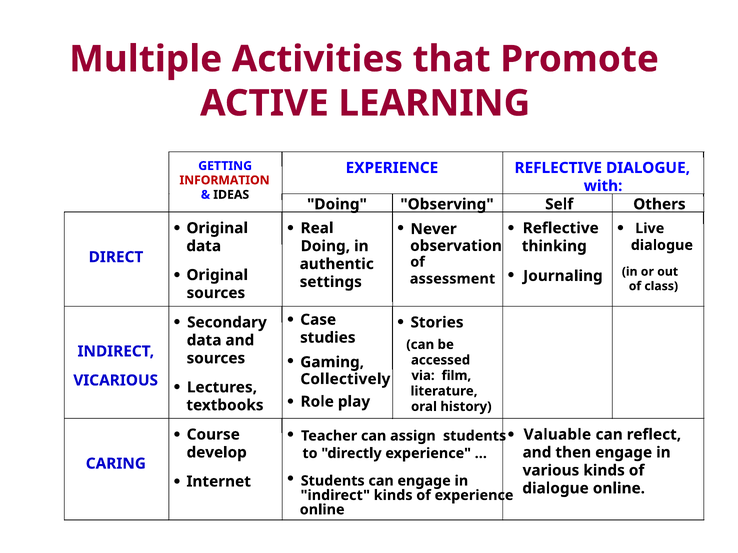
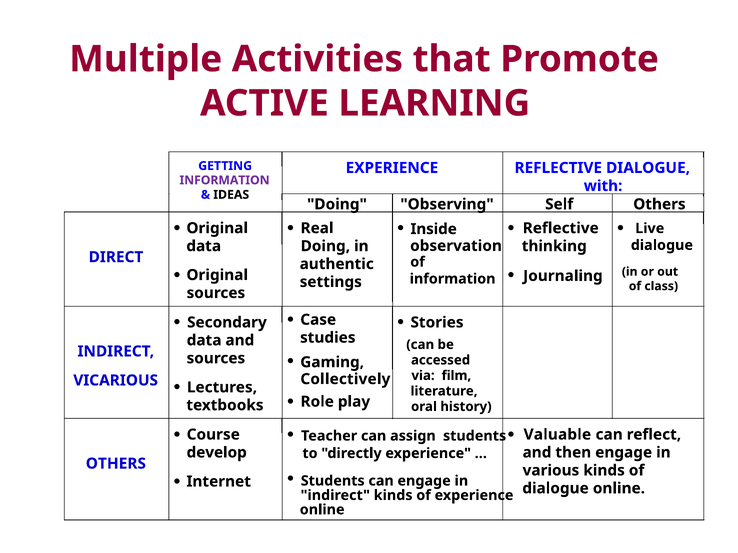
INFORMATION at (225, 180) colour: red -> purple
Never: Never -> Inside
assessment at (452, 279): assessment -> information
CARING at (116, 464): CARING -> OTHERS
